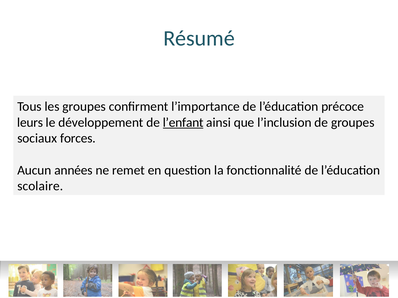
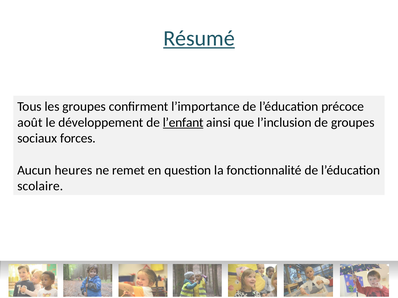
Résumé underline: none -> present
leurs: leurs -> août
années: années -> heures
